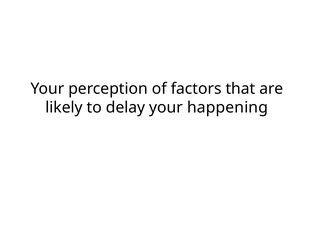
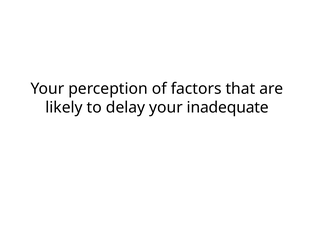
happening: happening -> inadequate
